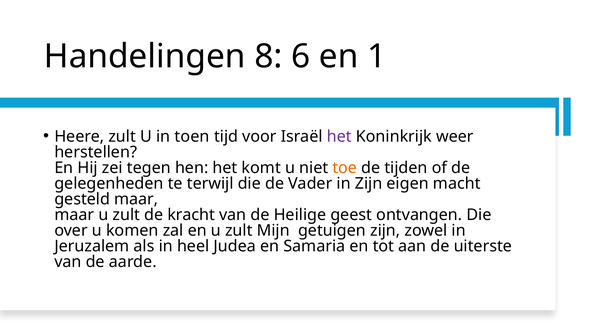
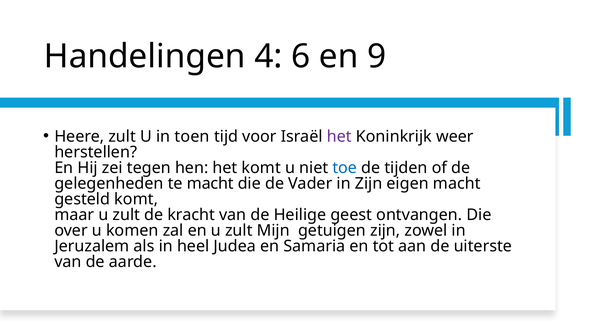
8: 8 -> 4
1: 1 -> 9
toe colour: orange -> blue
te terwijl: terwijl -> macht
gesteld maar: maar -> komt
